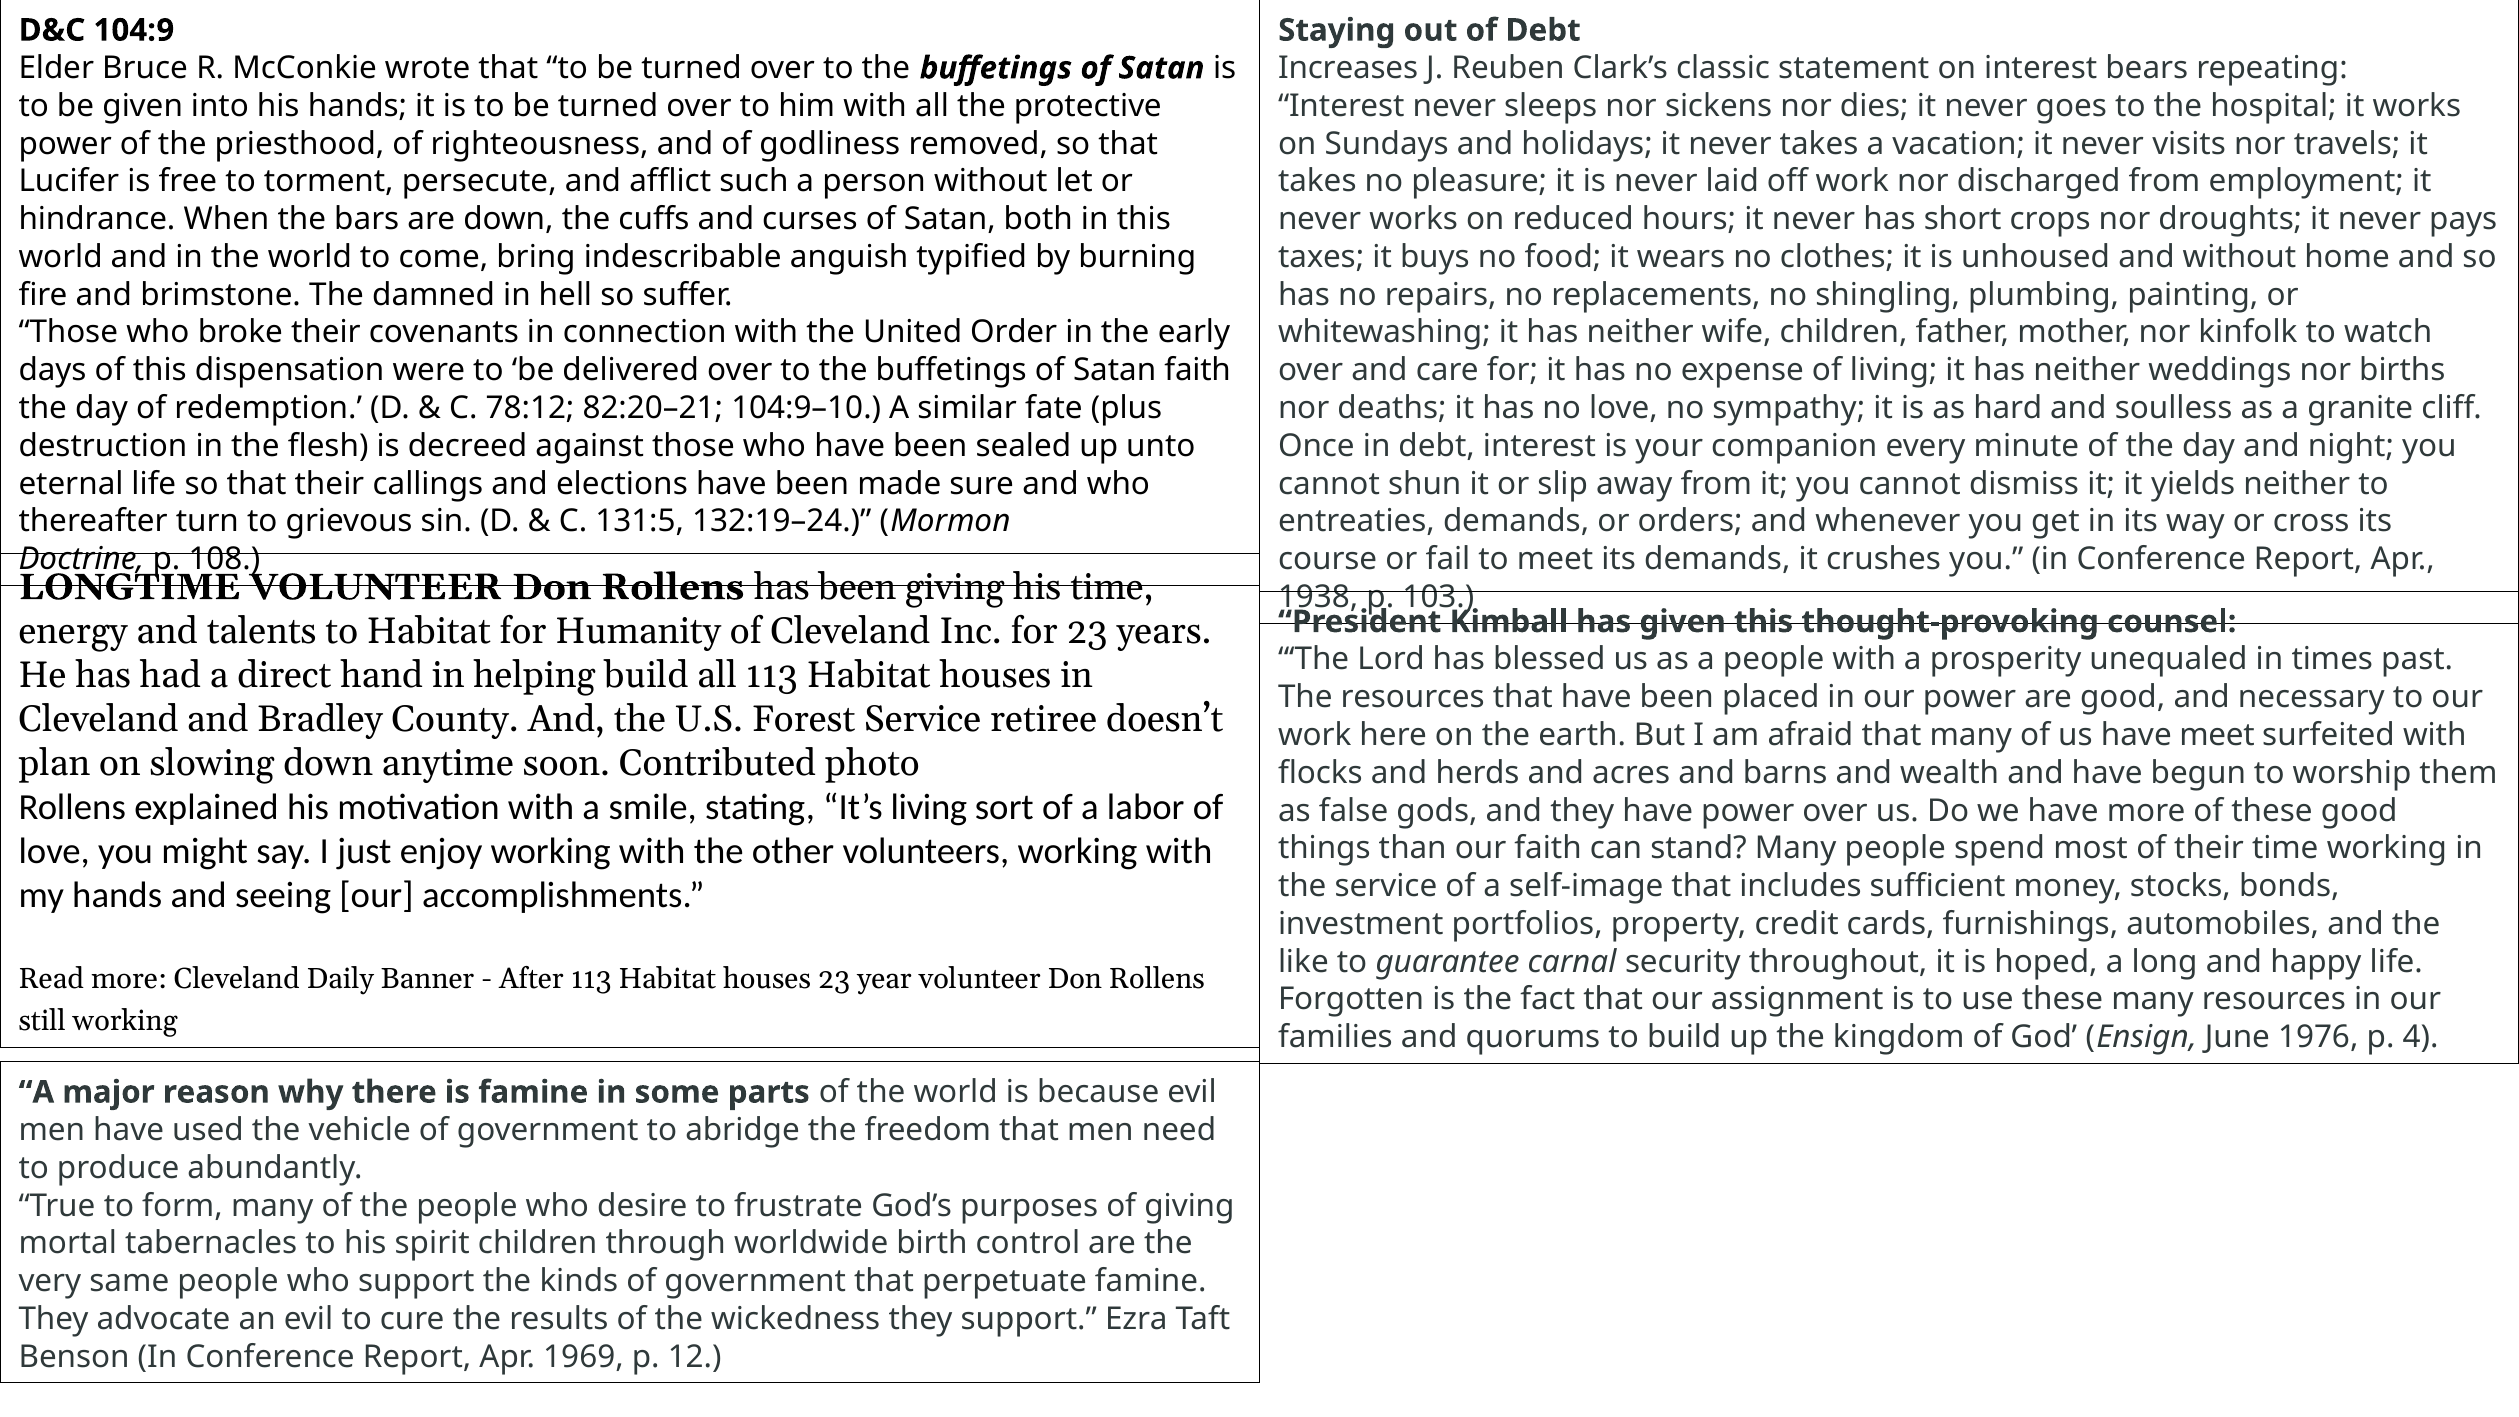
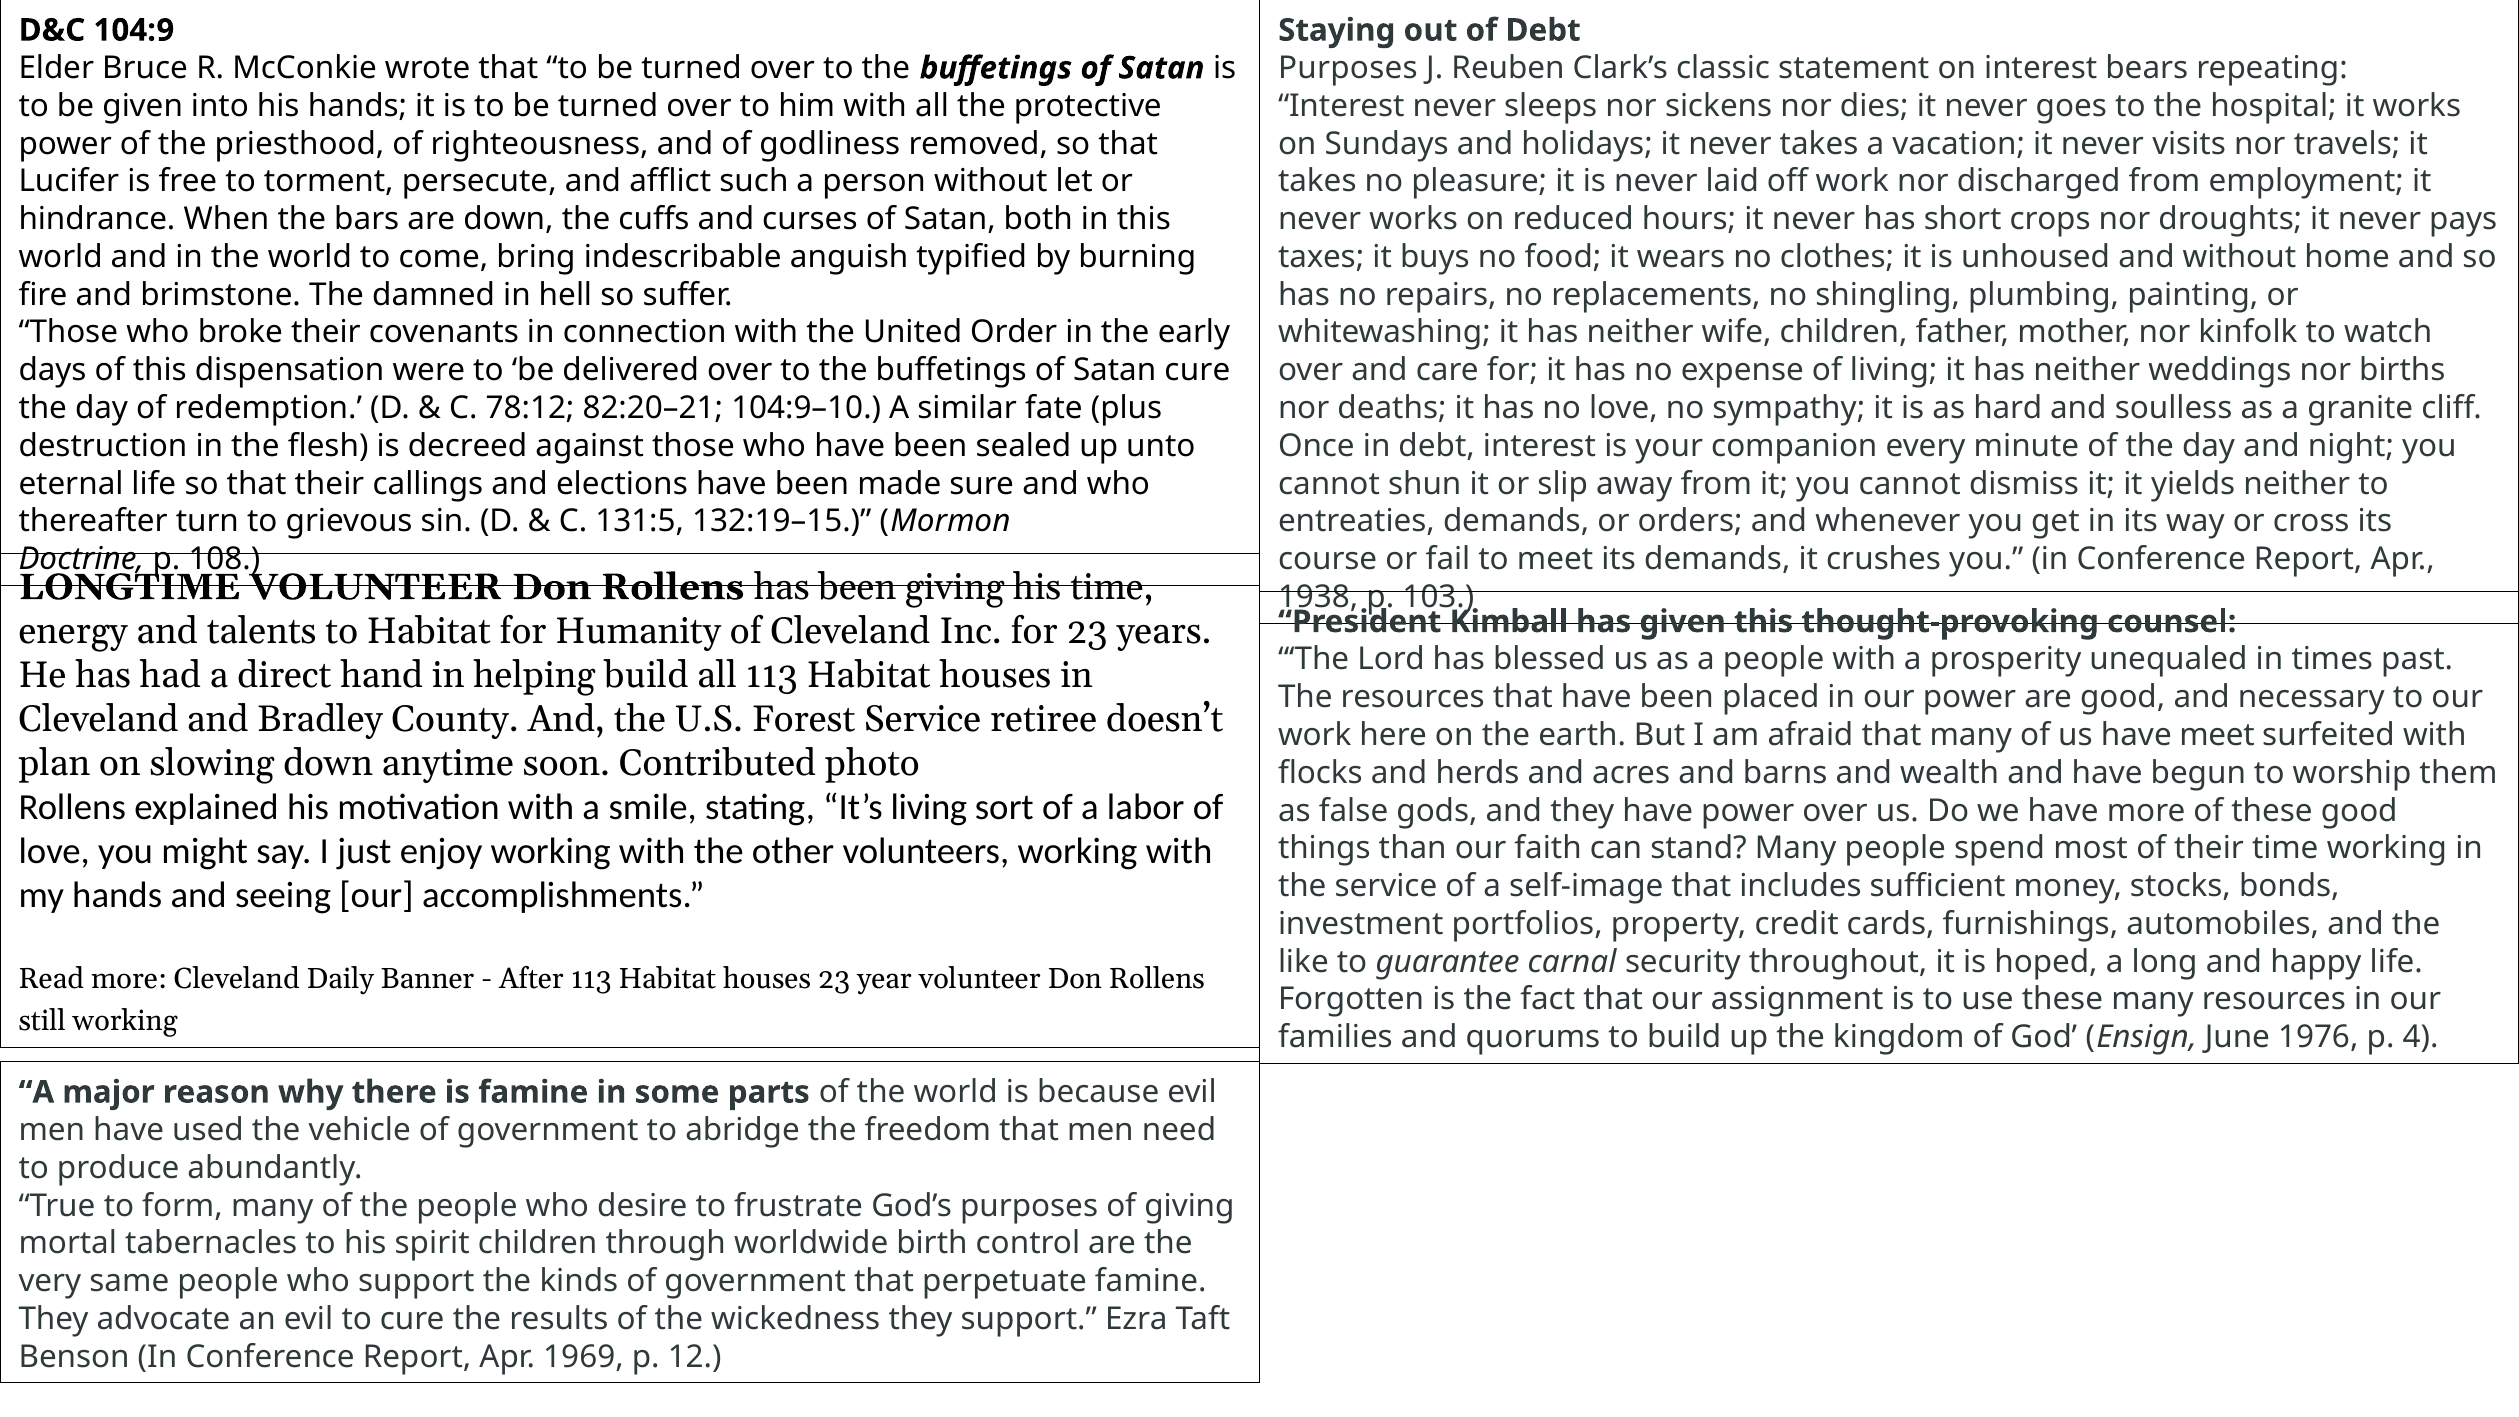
Increases at (1348, 68): Increases -> Purposes
Satan faith: faith -> cure
132:19–24: 132:19–24 -> 132:19–15
